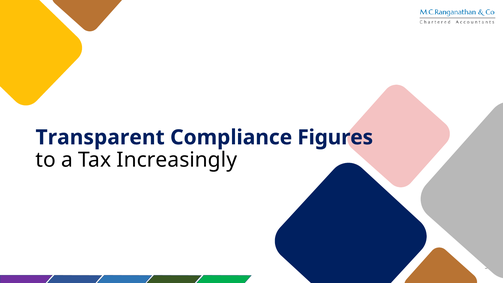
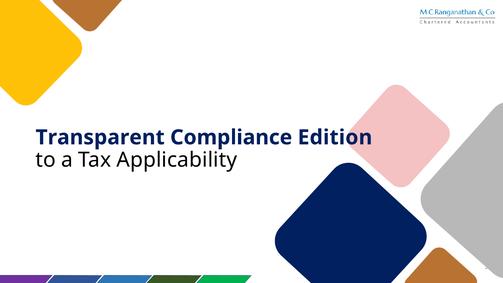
Figures: Figures -> Edition
Increasingly: Increasingly -> Applicability
